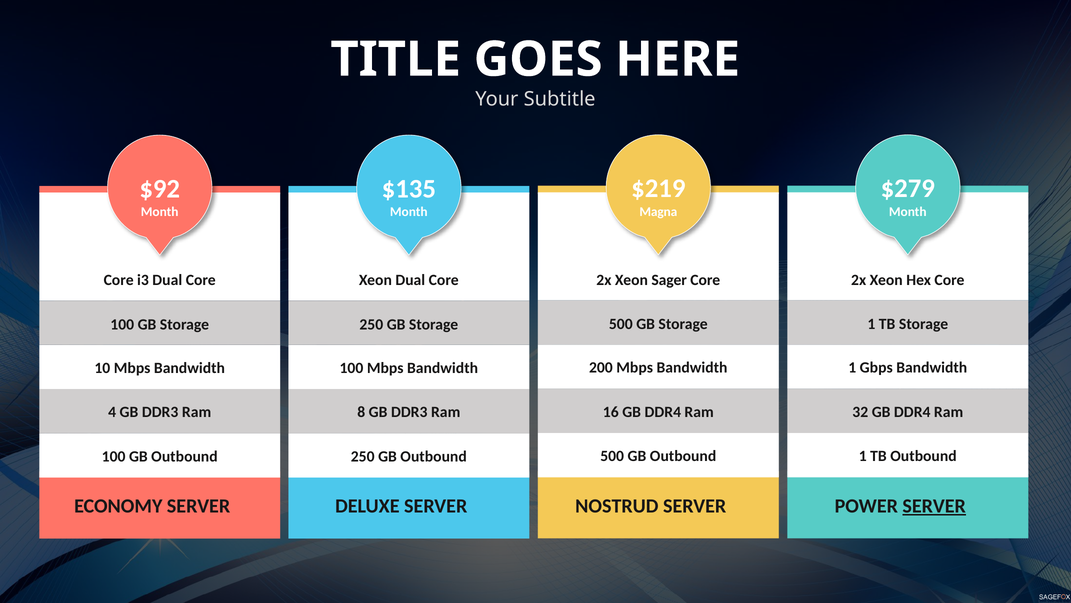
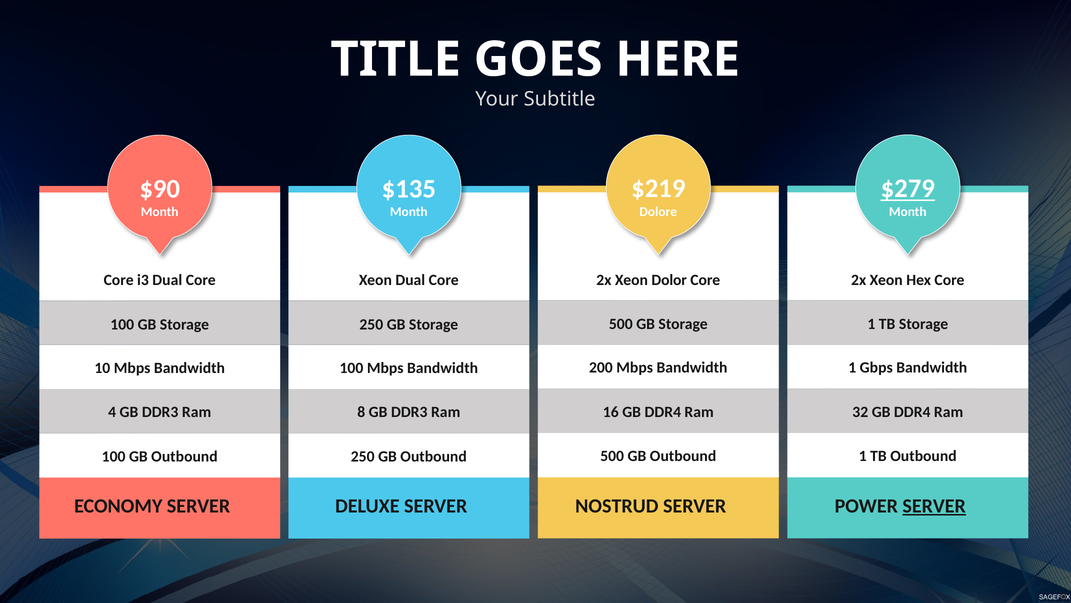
$279 underline: none -> present
$92: $92 -> $90
Magna: Magna -> Dolore
Sager: Sager -> Dolor
